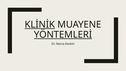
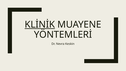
YÖNTEMLERİ underline: present -> none
